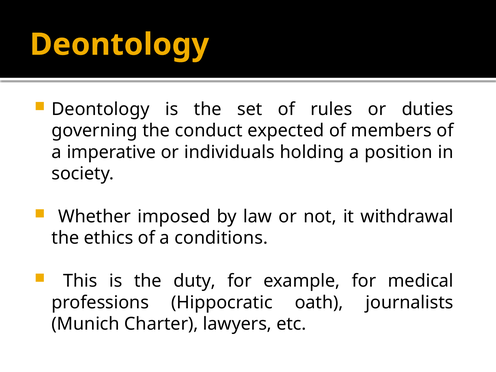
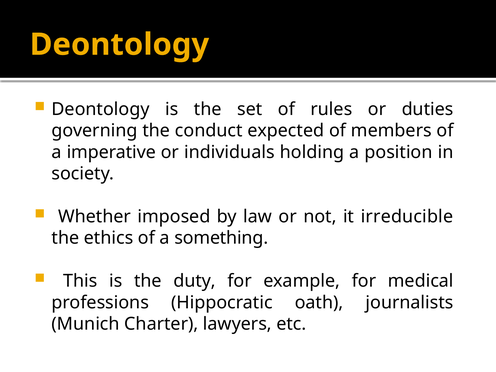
withdrawal: withdrawal -> irreducible
conditions: conditions -> something
